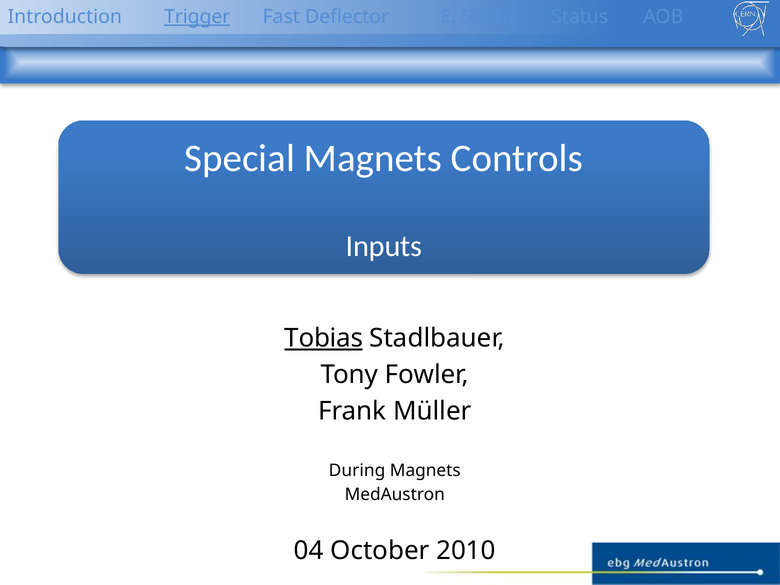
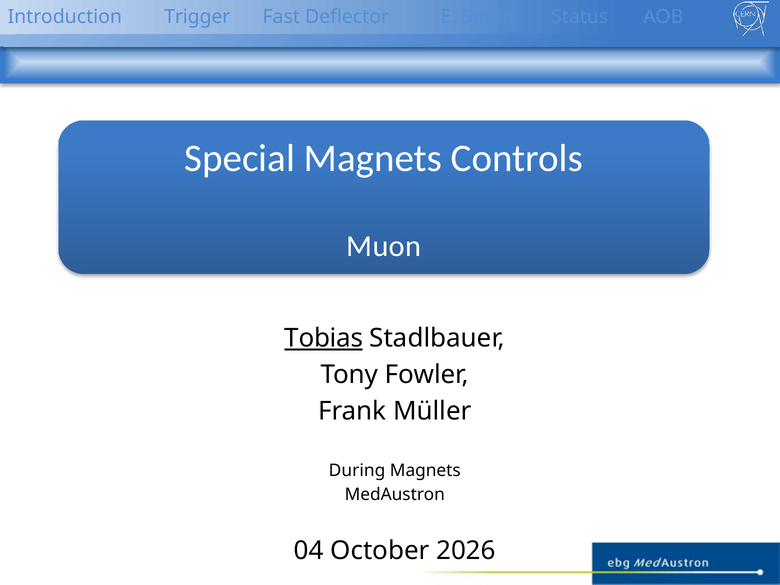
Trigger underline: present -> none
Inputs: Inputs -> Muon
2010: 2010 -> 2026
